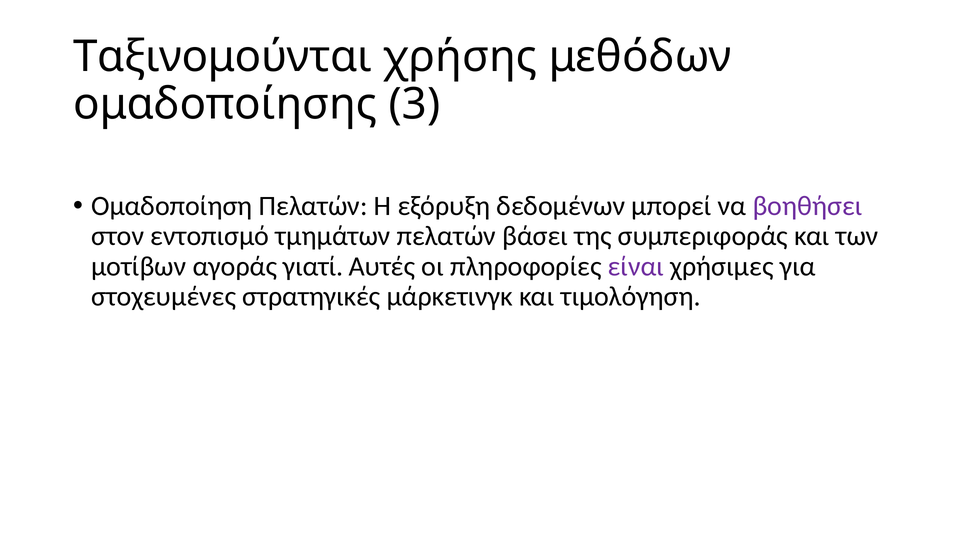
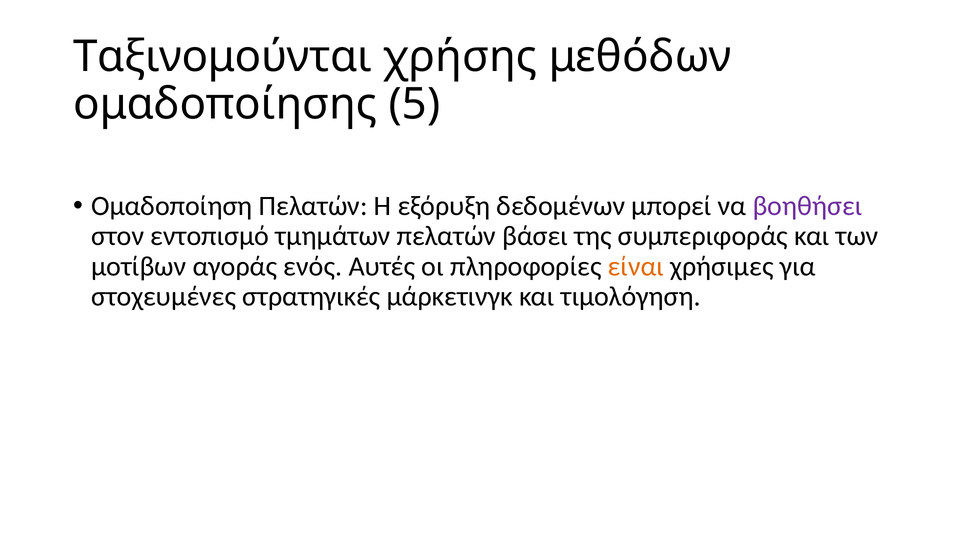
3: 3 -> 5
γιατί: γιατί -> ενός
είναι colour: purple -> orange
